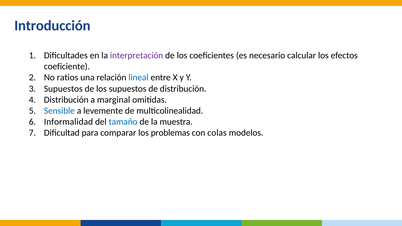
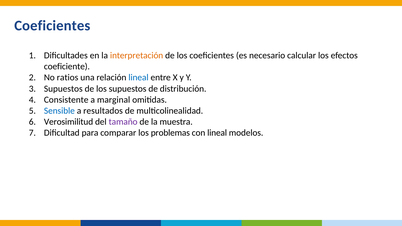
Introducción at (52, 26): Introducción -> Coeficientes
interpretación colour: purple -> orange
Distribución at (66, 100): Distribución -> Consistente
levemente: levemente -> resultados
Informalidad: Informalidad -> Verosimilitud
tamaño colour: blue -> purple
con colas: colas -> lineal
